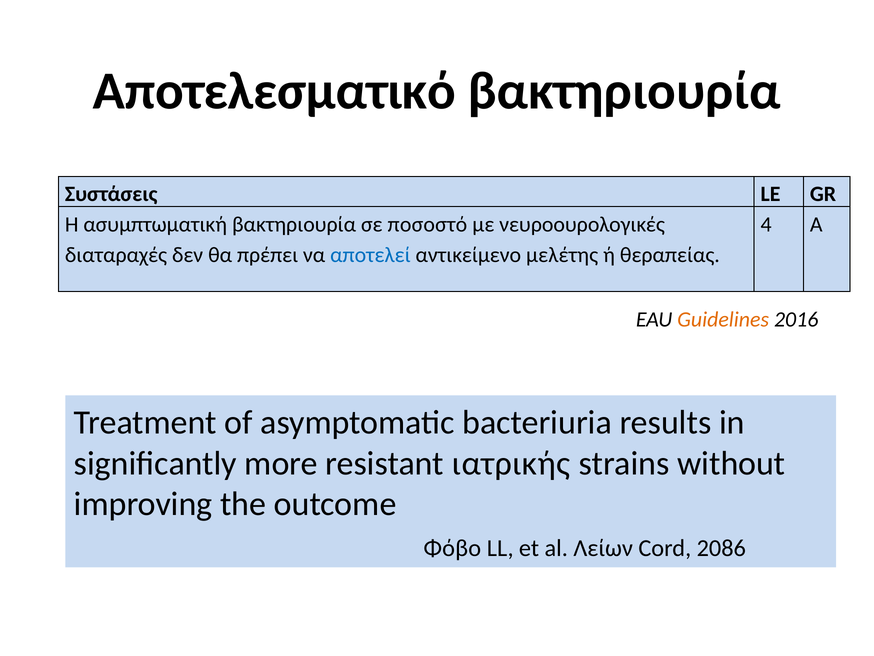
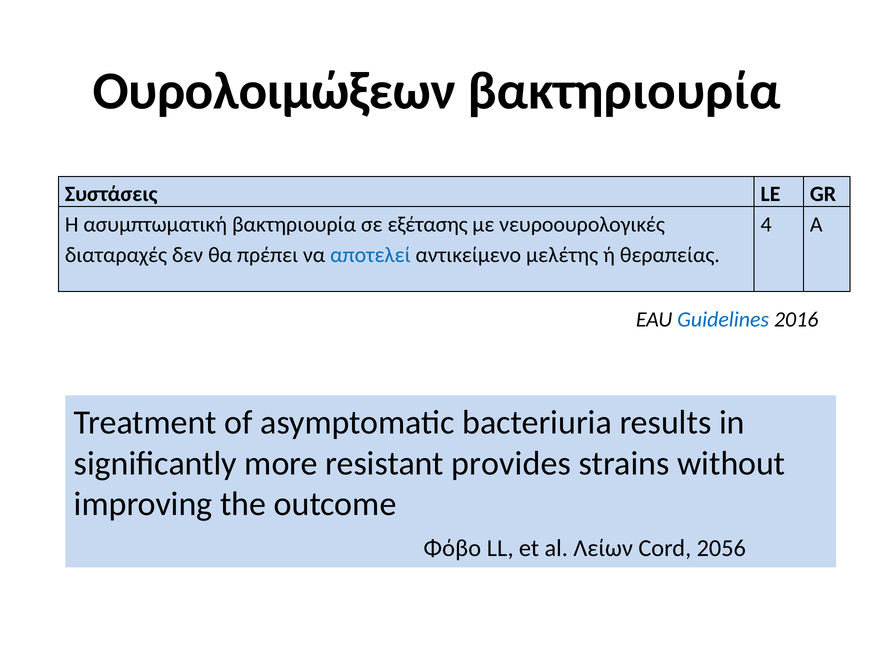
Αποτελεσματικό: Αποτελεσματικό -> Ουρολοιμώξεων
ποσοστό: ποσοστό -> εξέτασης
Guidelines colour: orange -> blue
ιατρικής: ιατρικής -> provides
2086: 2086 -> 2056
